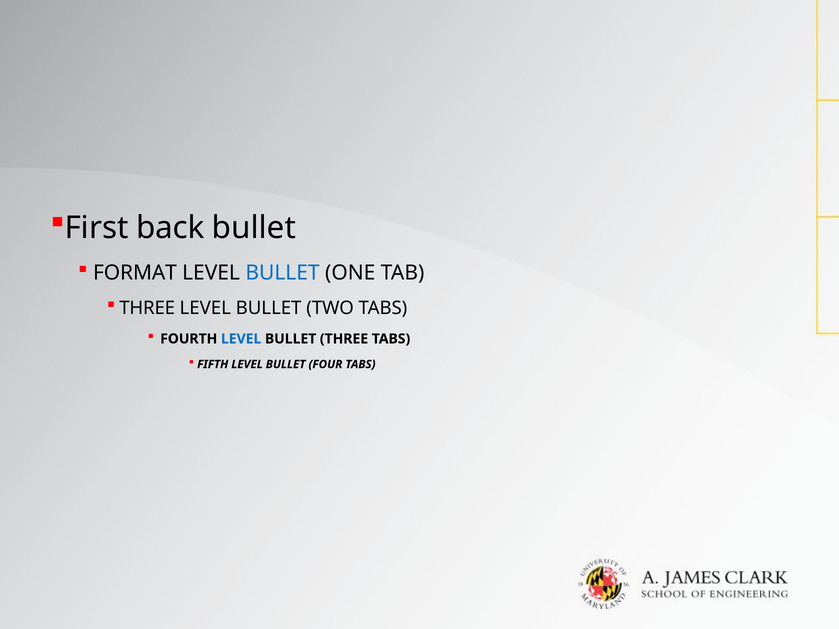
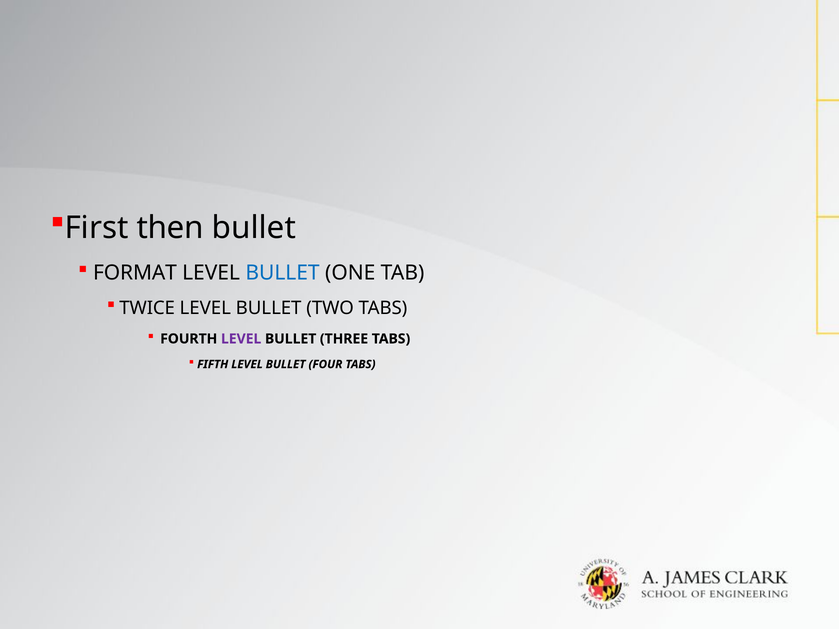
back: back -> then
THREE at (147, 308): THREE -> TWICE
LEVEL at (241, 339) colour: blue -> purple
